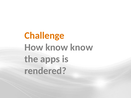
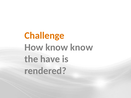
apps: apps -> have
